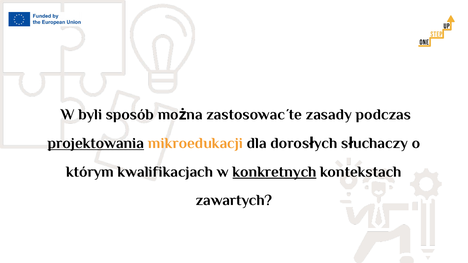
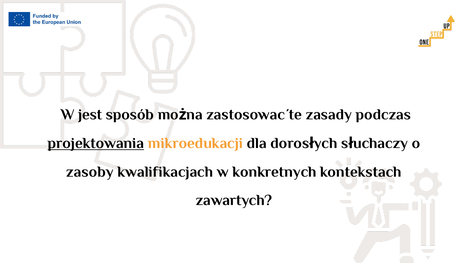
byli: byli -> jest
którym: którym -> zasoby
konkretnych underline: present -> none
